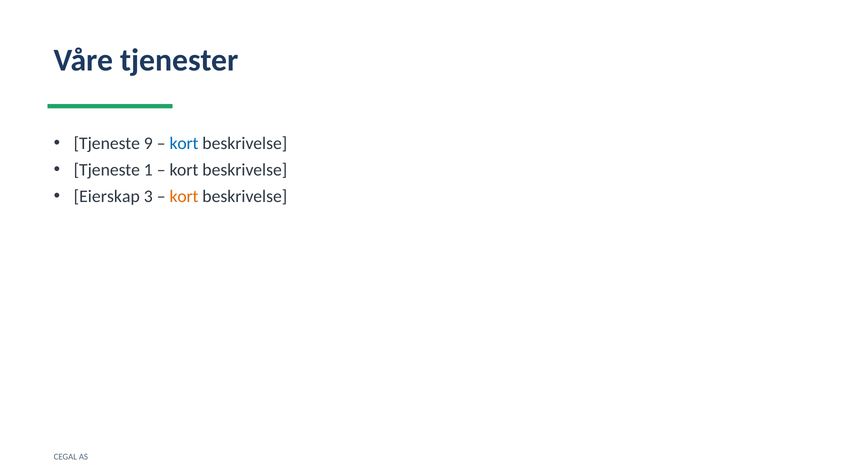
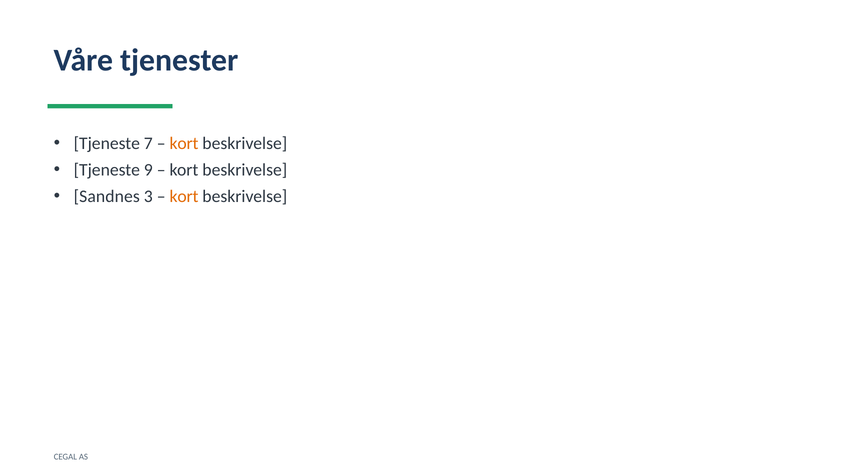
9: 9 -> 7
kort at (184, 143) colour: blue -> orange
1: 1 -> 9
Eierskap: Eierskap -> Sandnes
